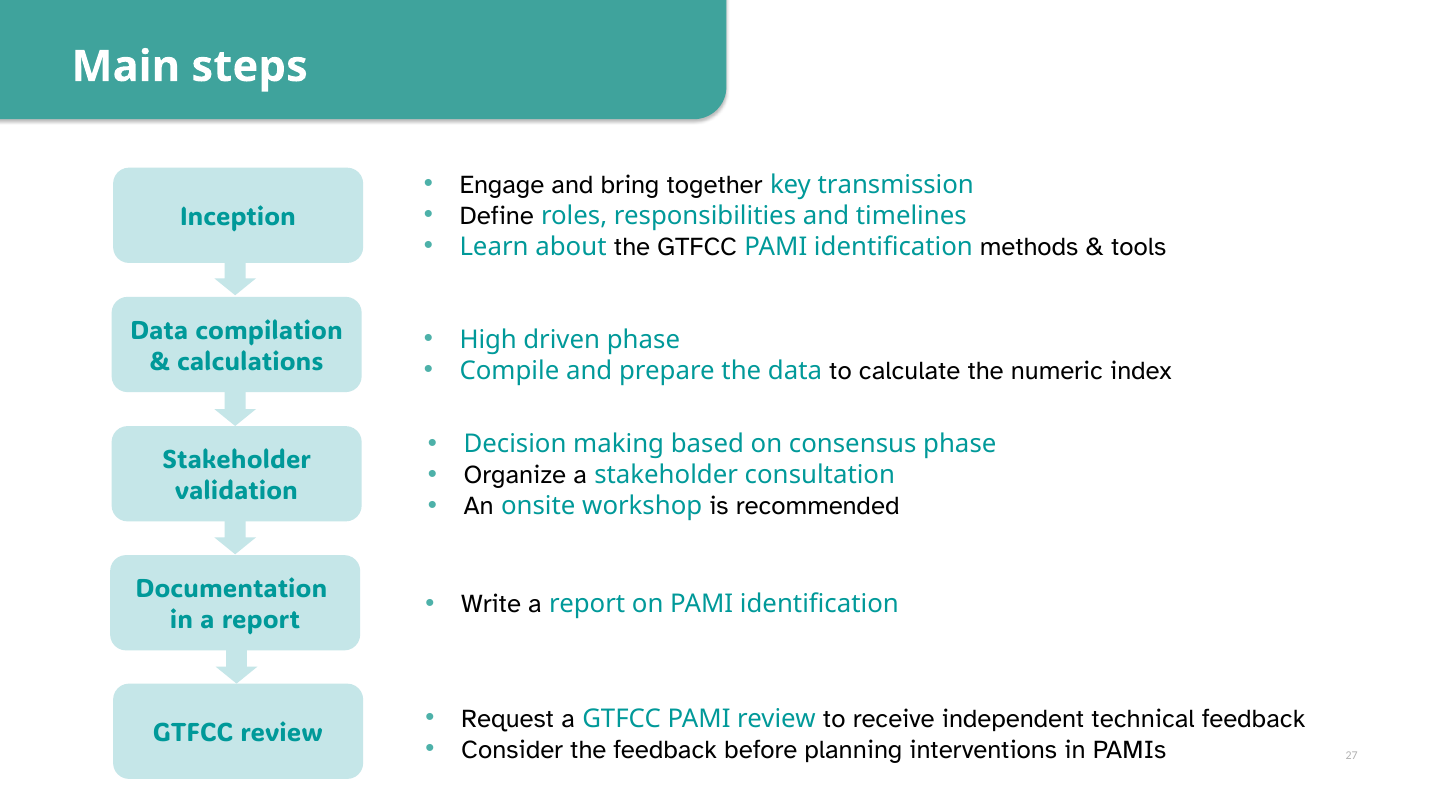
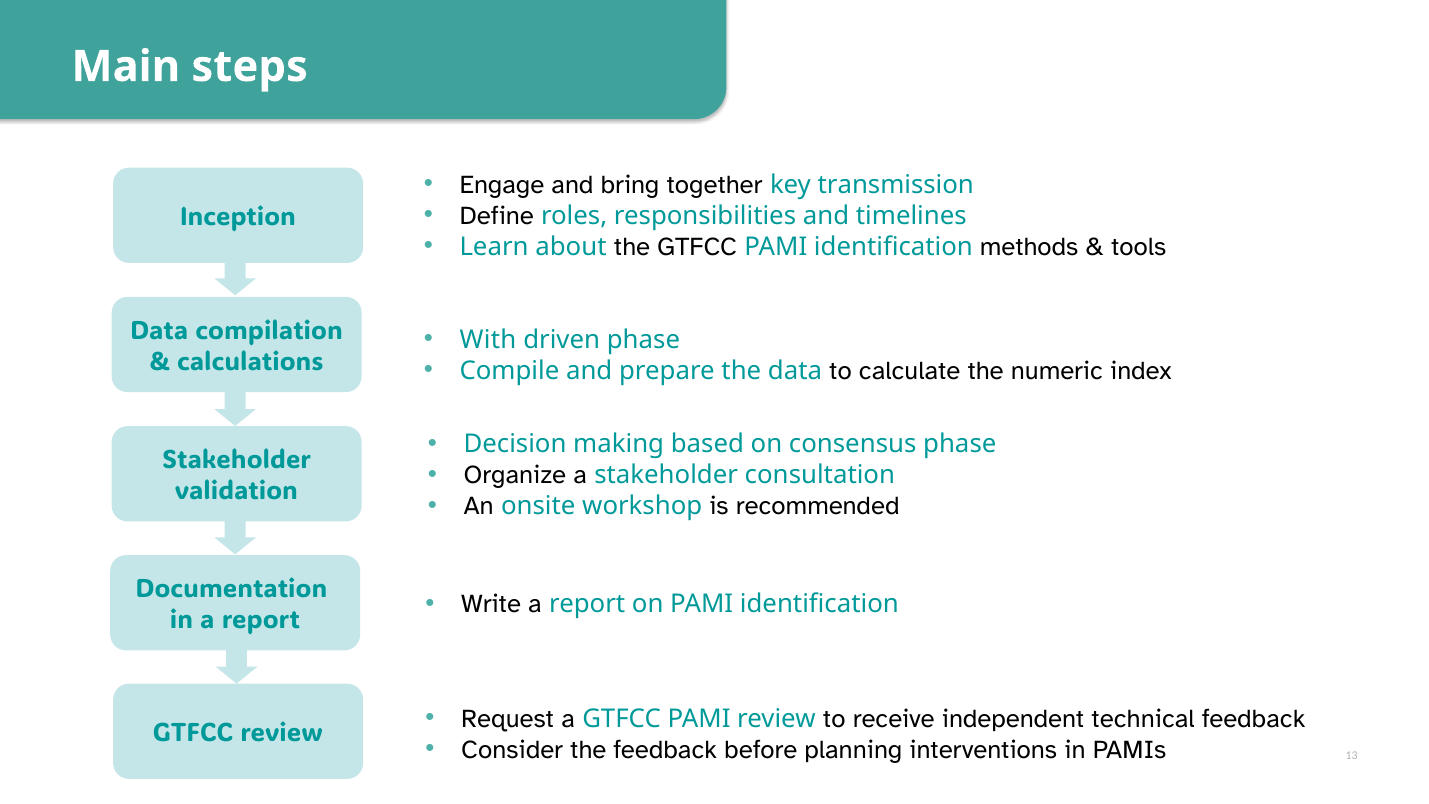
High: High -> With
27: 27 -> 13
